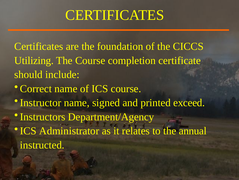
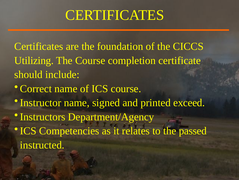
Administrator: Administrator -> Competencies
annual: annual -> passed
